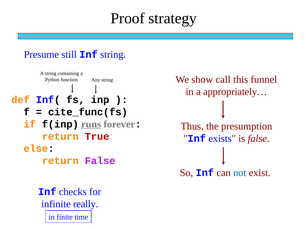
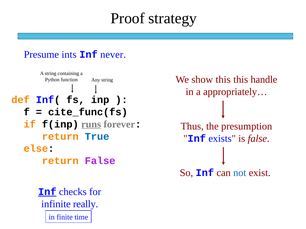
still: still -> ints
Inf string: string -> never
show call: call -> this
funnel: funnel -> handle
True colour: red -> blue
Inf at (47, 192) underline: none -> present
